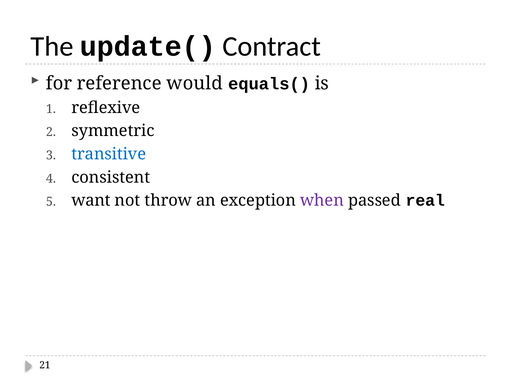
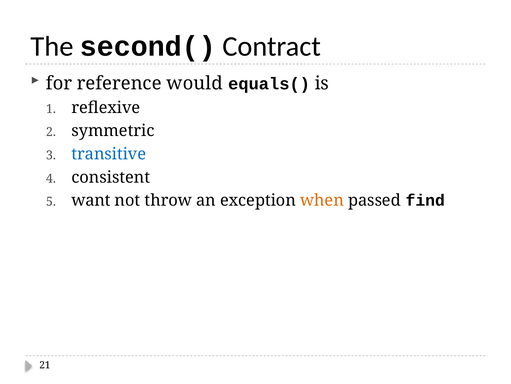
update(: update( -> second(
when colour: purple -> orange
real: real -> find
